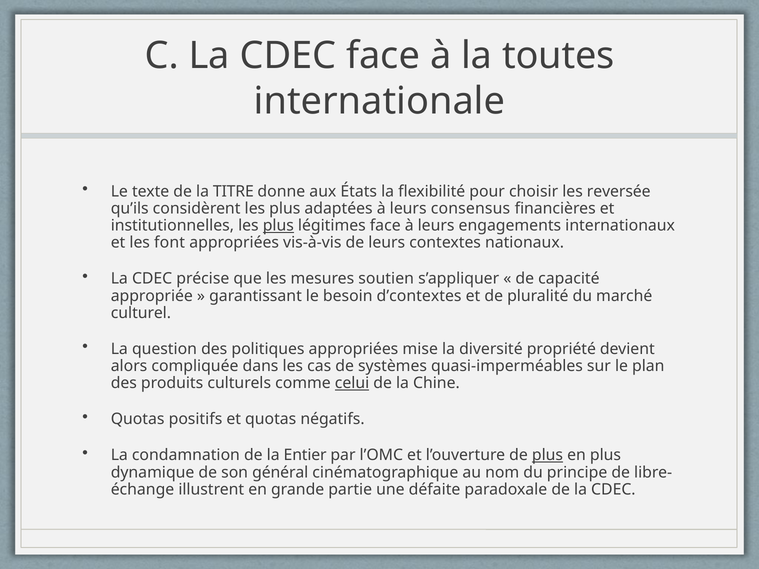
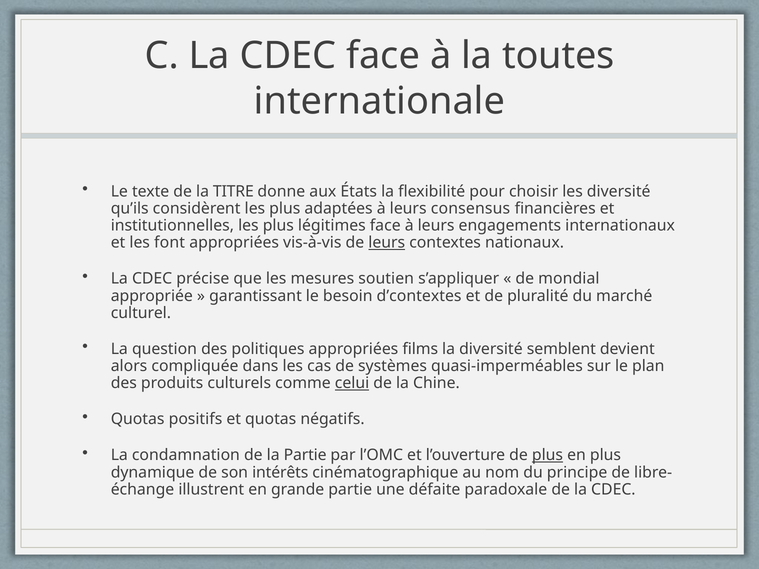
les reversée: reversée -> diversité
plus at (278, 226) underline: present -> none
leurs at (387, 243) underline: none -> present
capacité: capacité -> mondial
mise: mise -> films
propriété: propriété -> semblent
la Entier: Entier -> Partie
général: général -> intérêts
